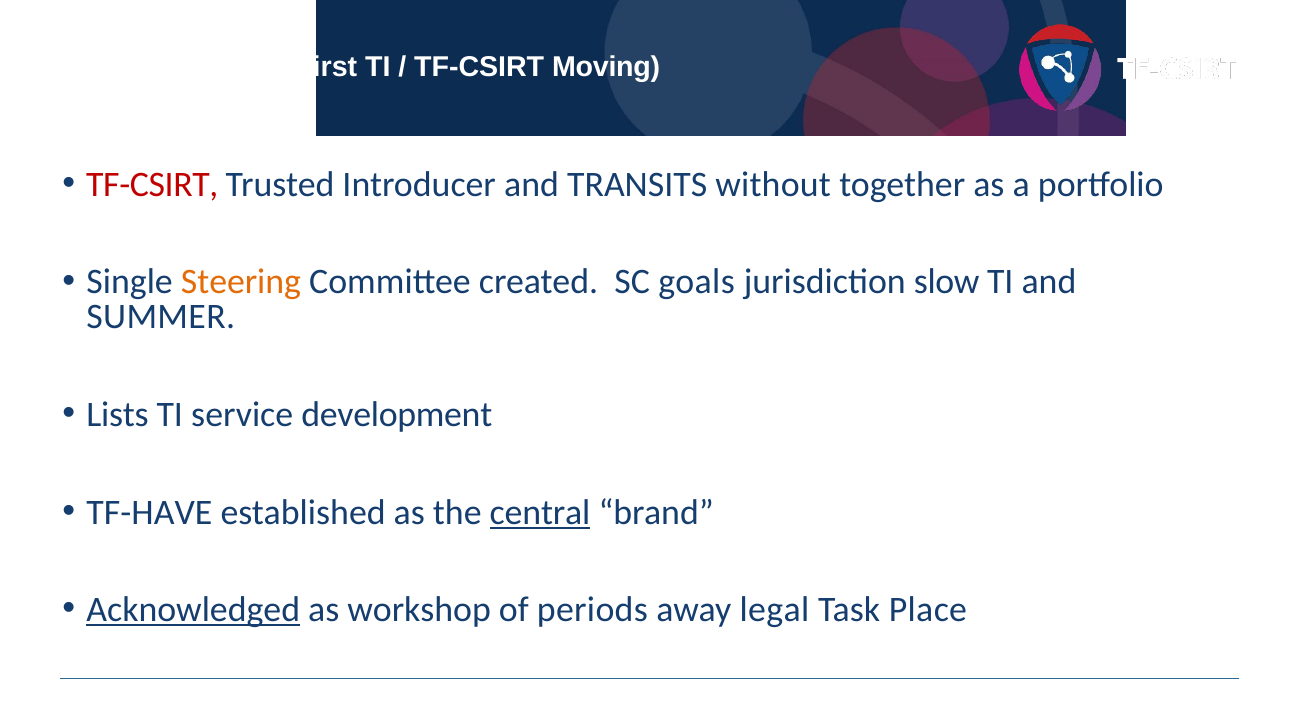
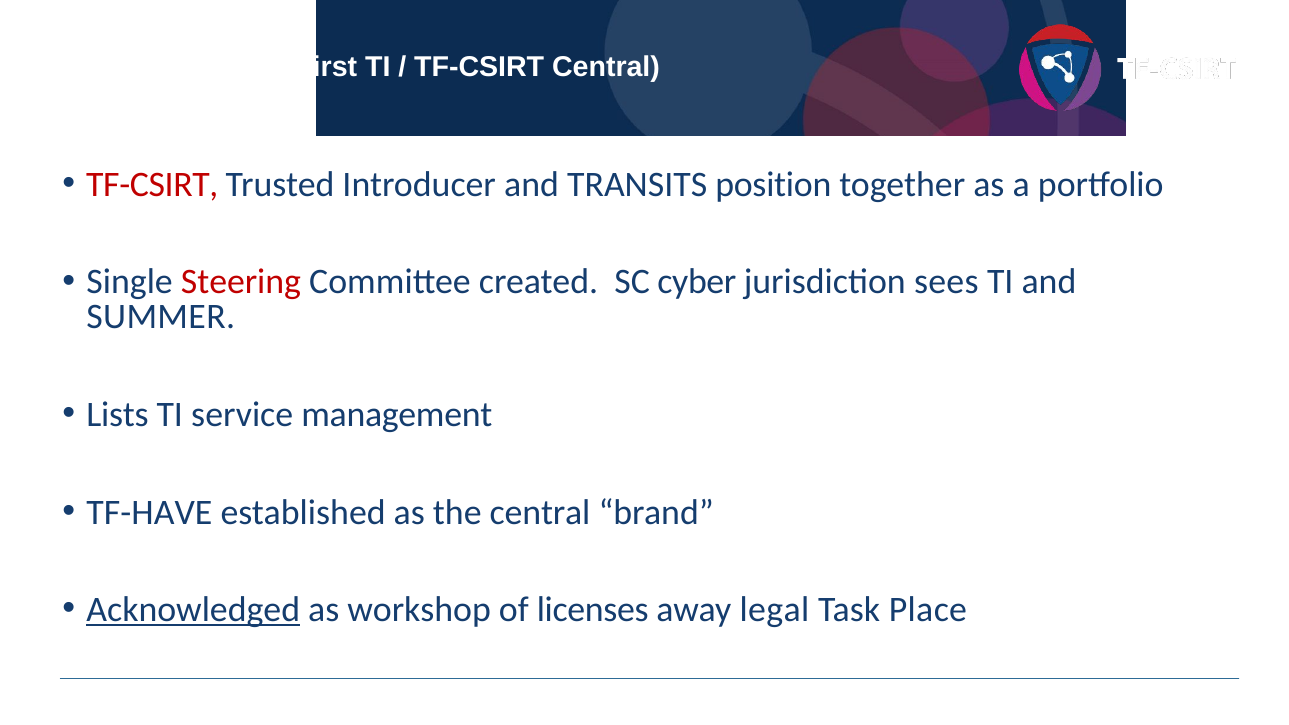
TF-CSIRT Moving: Moving -> Central
without: without -> position
Steering colour: orange -> red
goals: goals -> cyber
slow: slow -> sees
development: development -> management
central at (540, 512) underline: present -> none
periods: periods -> licenses
